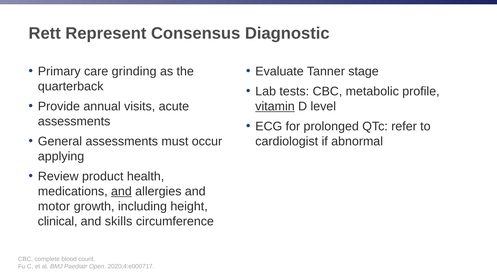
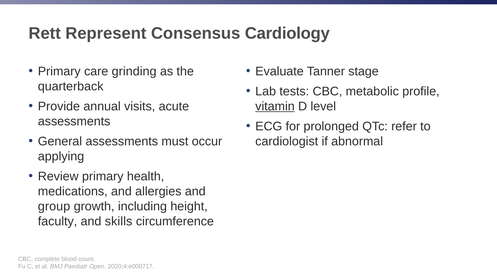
Diagnostic: Diagnostic -> Cardiology
Review product: product -> primary
and at (121, 191) underline: present -> none
motor: motor -> group
clinical: clinical -> faculty
